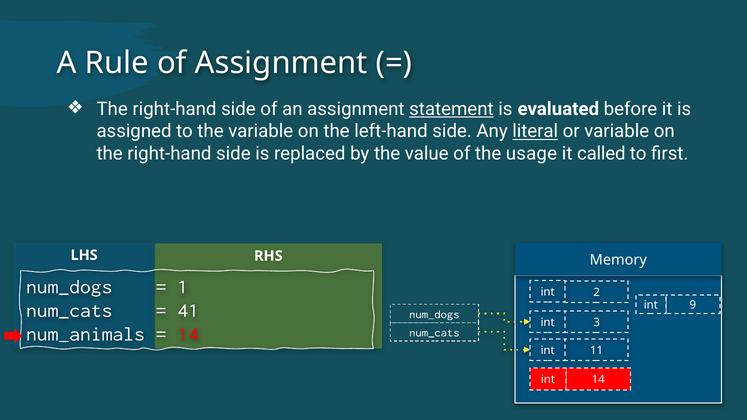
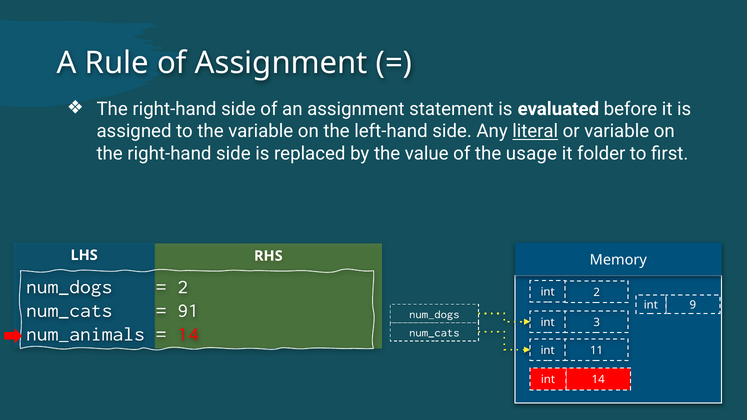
statement underline: present -> none
called: called -> folder
1 at (183, 287): 1 -> 2
41: 41 -> 91
